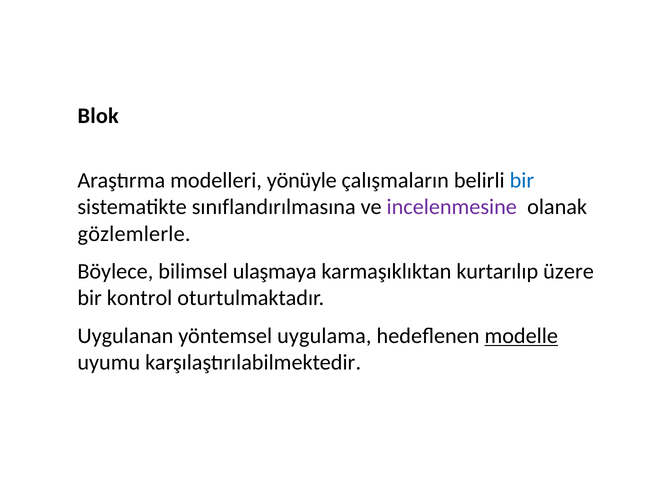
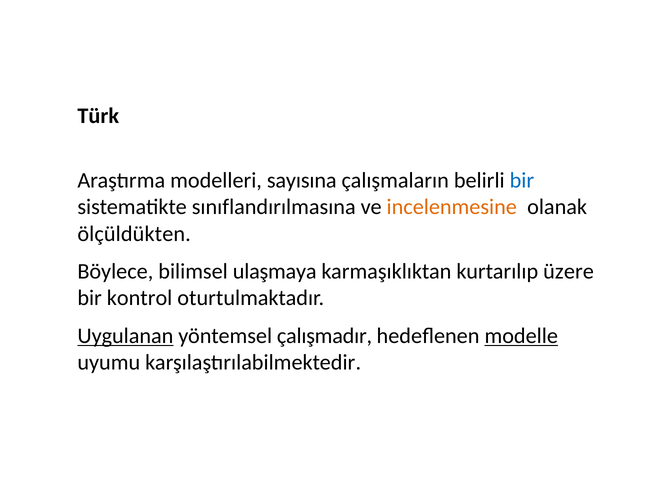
Blok: Blok -> Türk
yönüyle: yönüyle -> sayısına
incelenmesine colour: purple -> orange
gözlemlerle: gözlemlerle -> ölçüldükten
Uygulanan underline: none -> present
uygulama: uygulama -> çalışmadır
